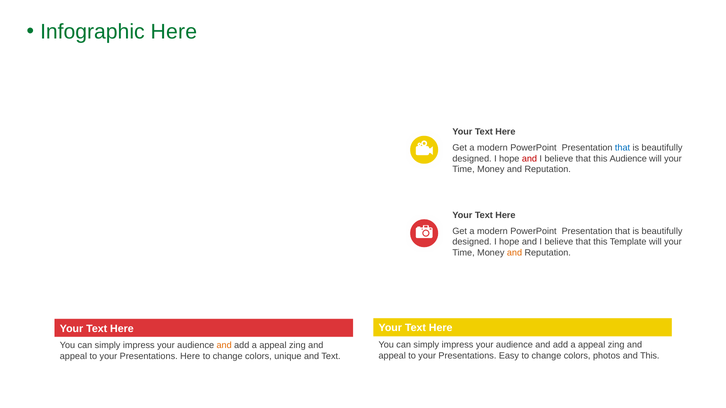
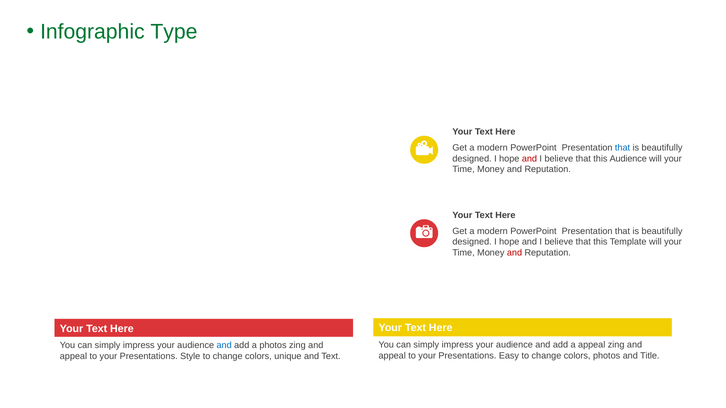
Infographic Here: Here -> Type
and at (514, 253) colour: orange -> red
and at (224, 346) colour: orange -> blue
appeal at (273, 346): appeal -> photos
and This: This -> Title
Presentations Here: Here -> Style
